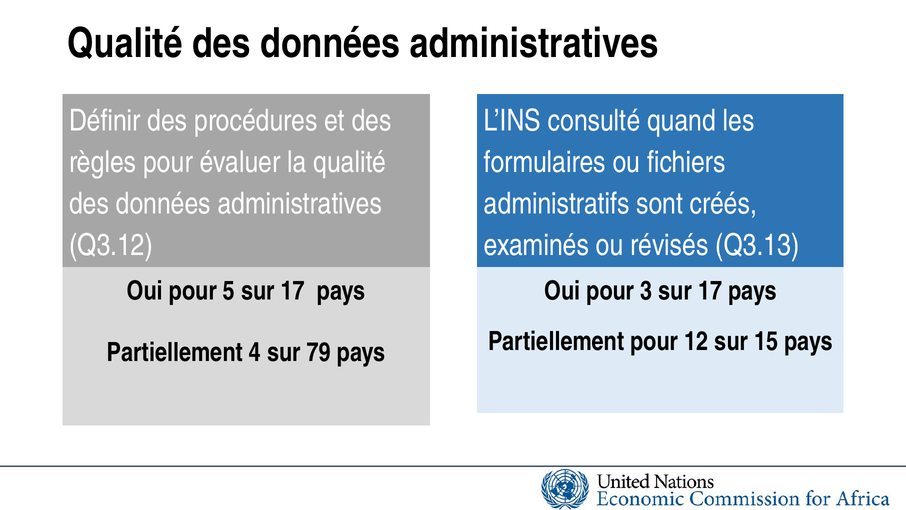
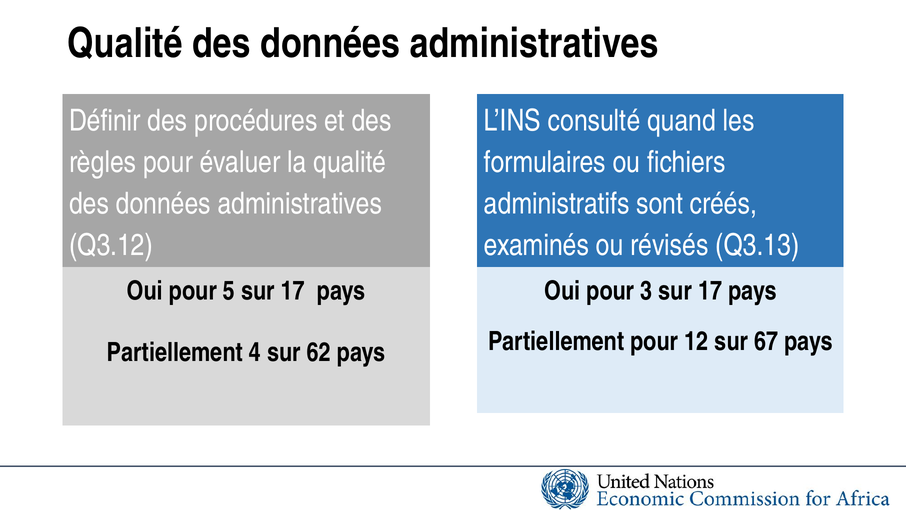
15: 15 -> 67
79: 79 -> 62
